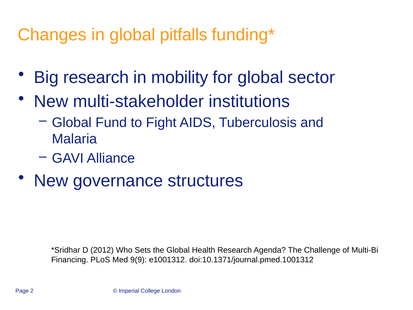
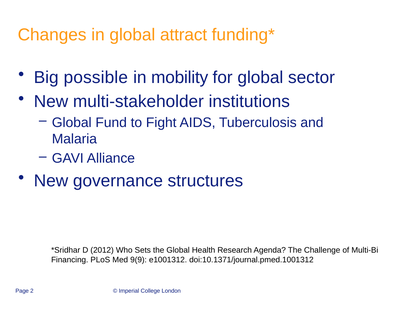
pitfalls: pitfalls -> attract
Big research: research -> possible
